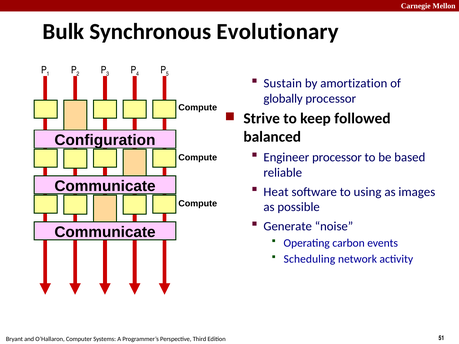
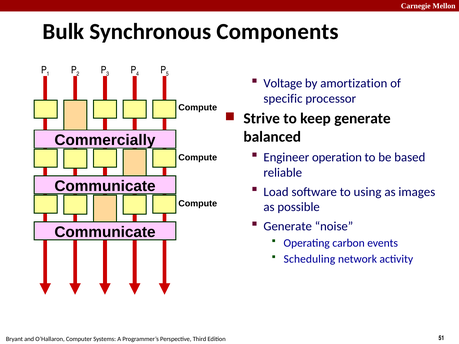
Evolutionary: Evolutionary -> Components
Sustain: Sustain -> Voltage
globally: globally -> specific
keep followed: followed -> generate
Configuration: Configuration -> Commercially
Engineer processor: processor -> operation
Heat: Heat -> Load
